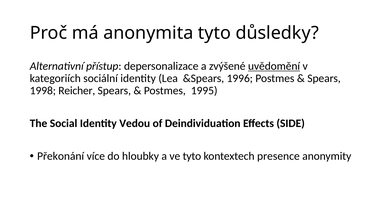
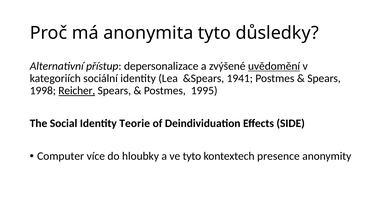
1996: 1996 -> 1941
Reicher underline: none -> present
Vedou: Vedou -> Teorie
Překonání: Překonání -> Computer
